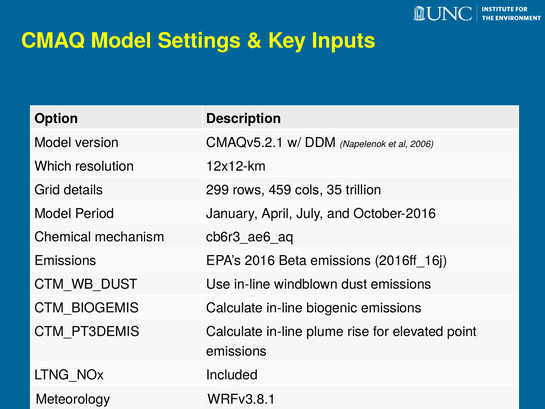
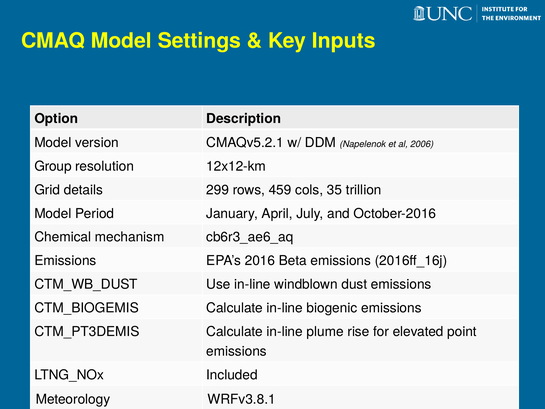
Which: Which -> Group
